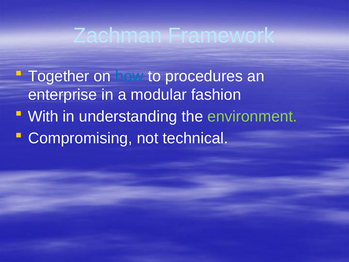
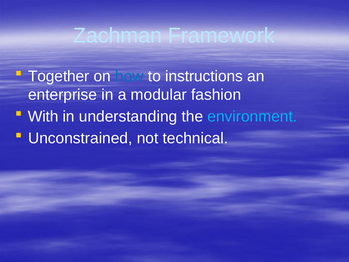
procedures: procedures -> instructions
environment colour: light green -> light blue
Compromising: Compromising -> Unconstrained
